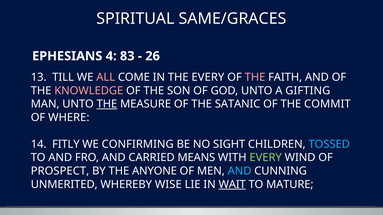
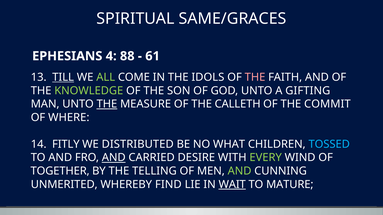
83: 83 -> 88
26: 26 -> 61
TILL underline: none -> present
ALL colour: pink -> light green
THE EVERY: EVERY -> IDOLS
KNOWLEDGE colour: pink -> light green
SATANIC: SATANIC -> CALLETH
CONFIRMING: CONFIRMING -> DISTRIBUTED
SIGHT: SIGHT -> WHAT
AND at (114, 158) underline: none -> present
MEANS: MEANS -> DESIRE
PROSPECT: PROSPECT -> TOGETHER
ANYONE: ANYONE -> TELLING
AND at (240, 171) colour: light blue -> light green
WISE: WISE -> FIND
